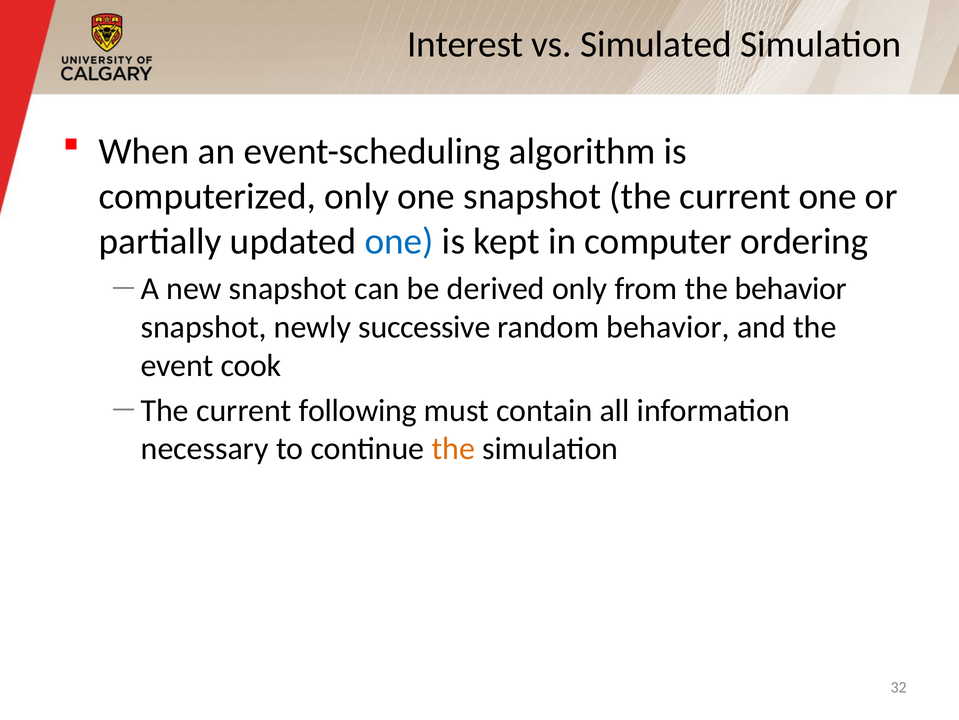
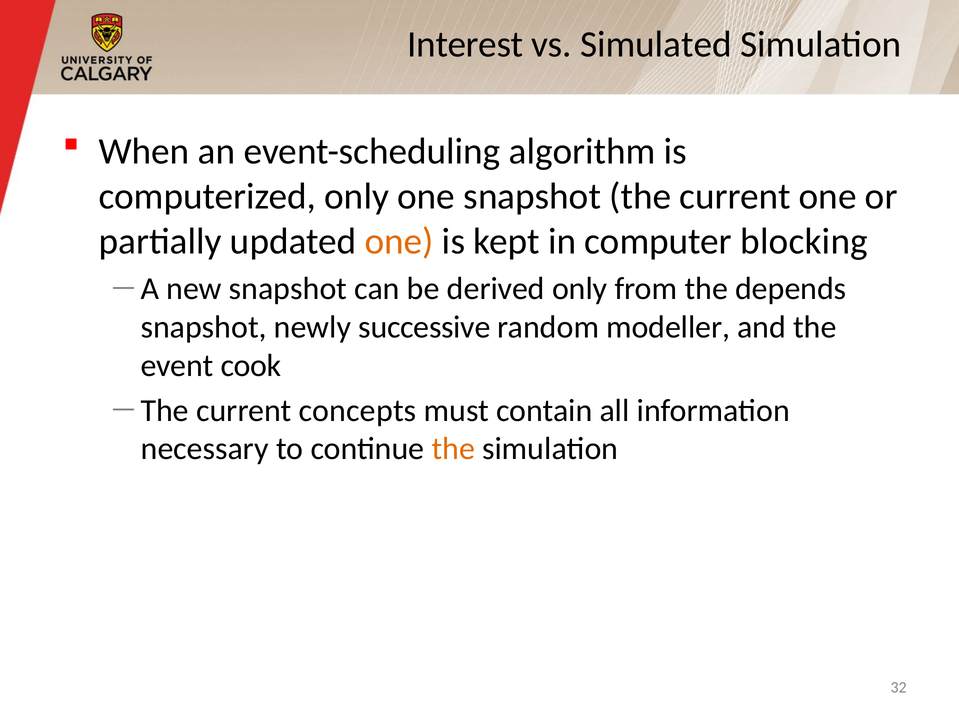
one at (399, 241) colour: blue -> orange
ordering: ordering -> blocking
the behavior: behavior -> depends
random behavior: behavior -> modeller
following: following -> concepts
